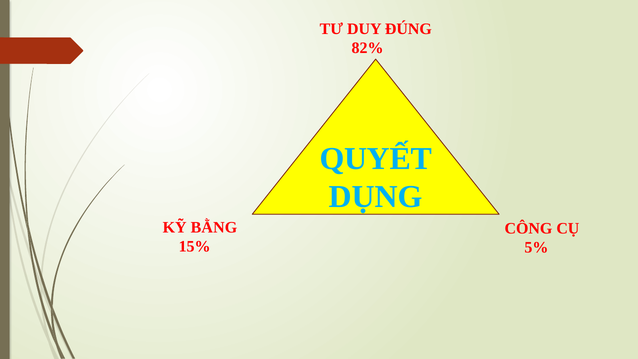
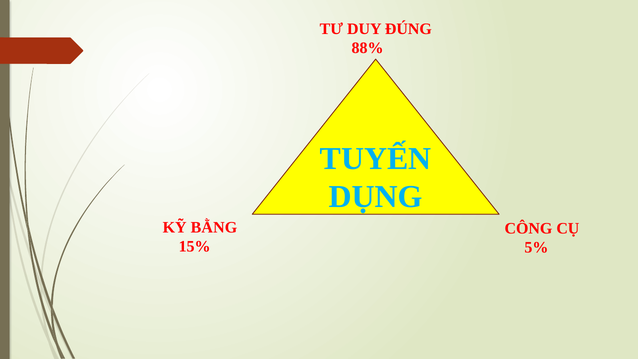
82%: 82% -> 88%
QUYẾT: QUYẾT -> TUYẾN
